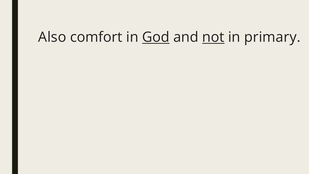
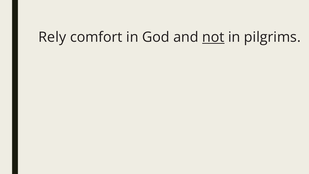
Also: Also -> Rely
God underline: present -> none
primary: primary -> pilgrims
